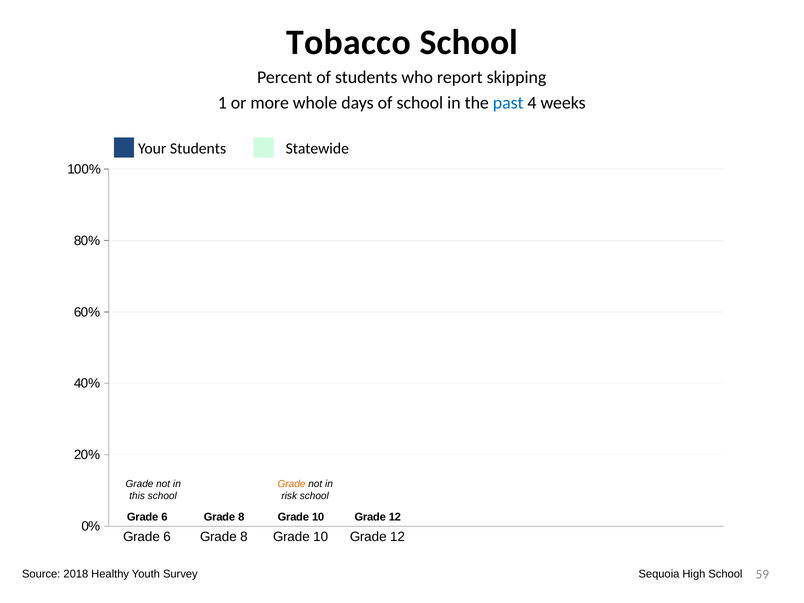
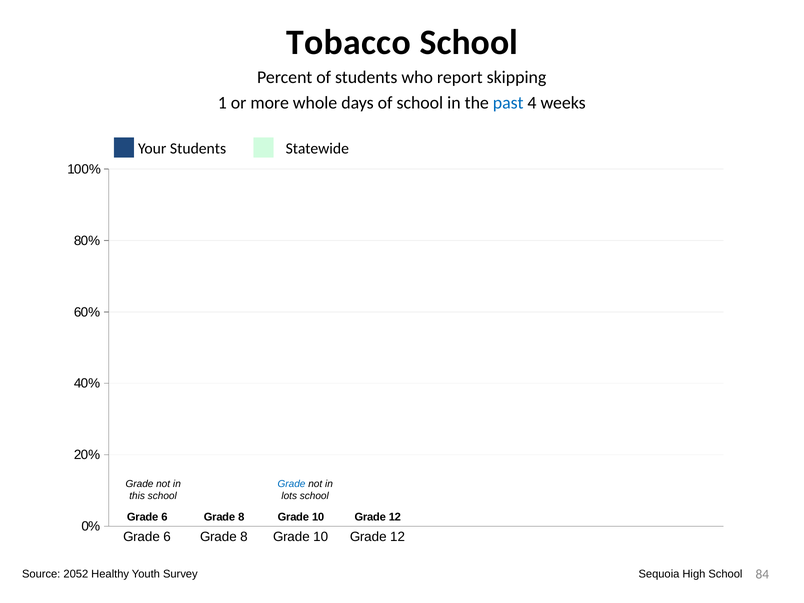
Grade at (292, 484) colour: orange -> blue
risk: risk -> lots
2018: 2018 -> 2052
59: 59 -> 84
